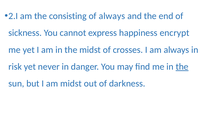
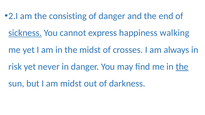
of always: always -> danger
sickness underline: none -> present
encrypt: encrypt -> walking
